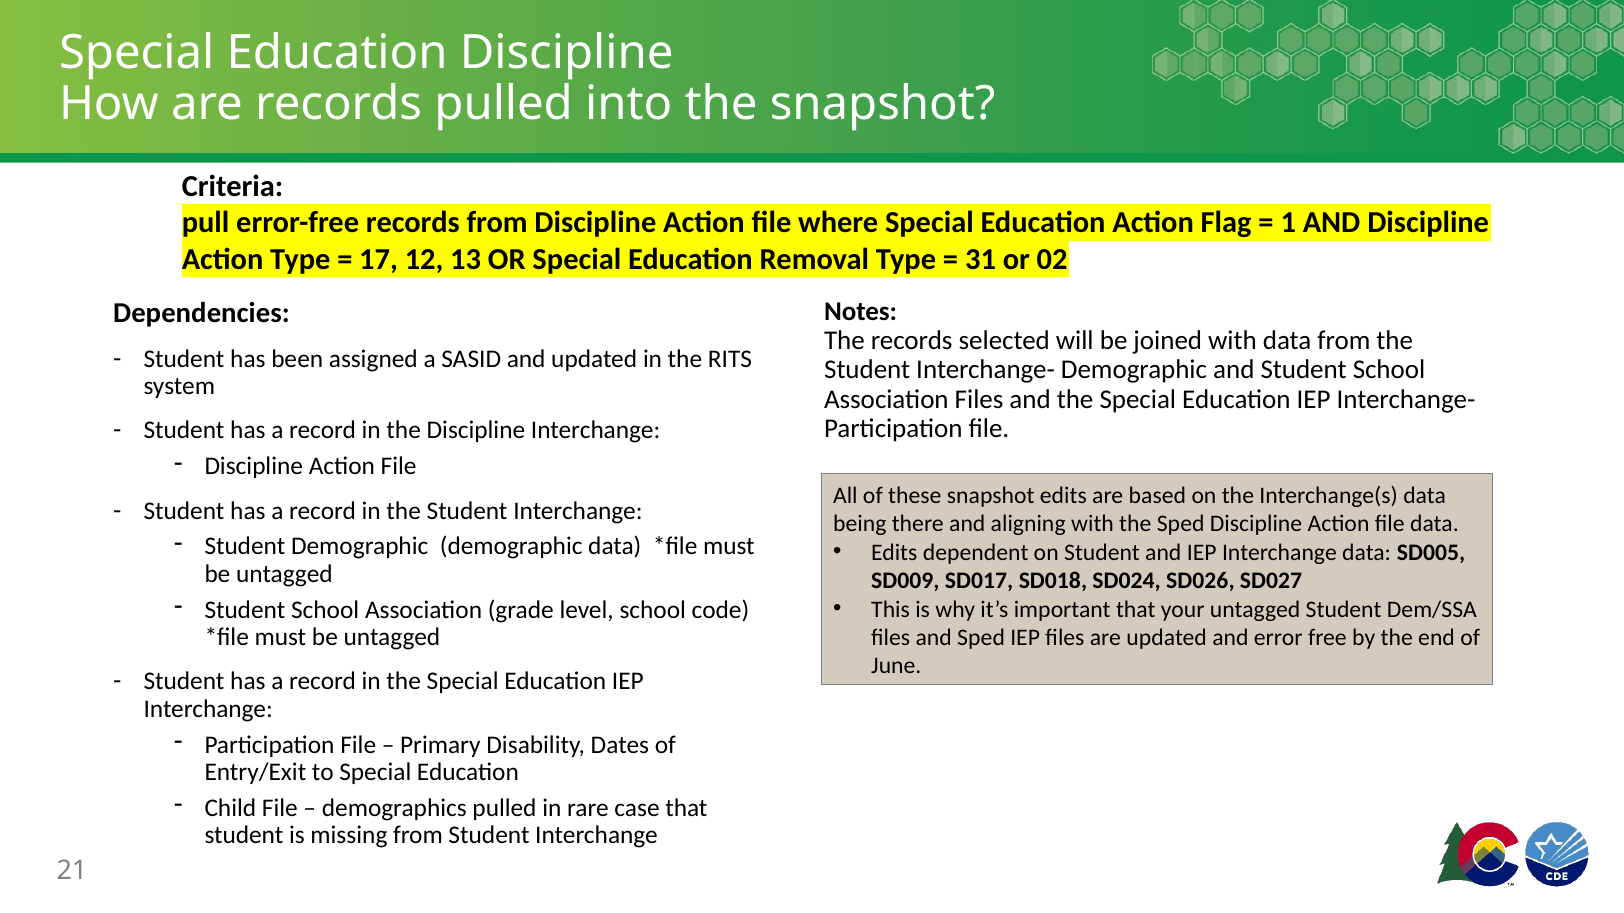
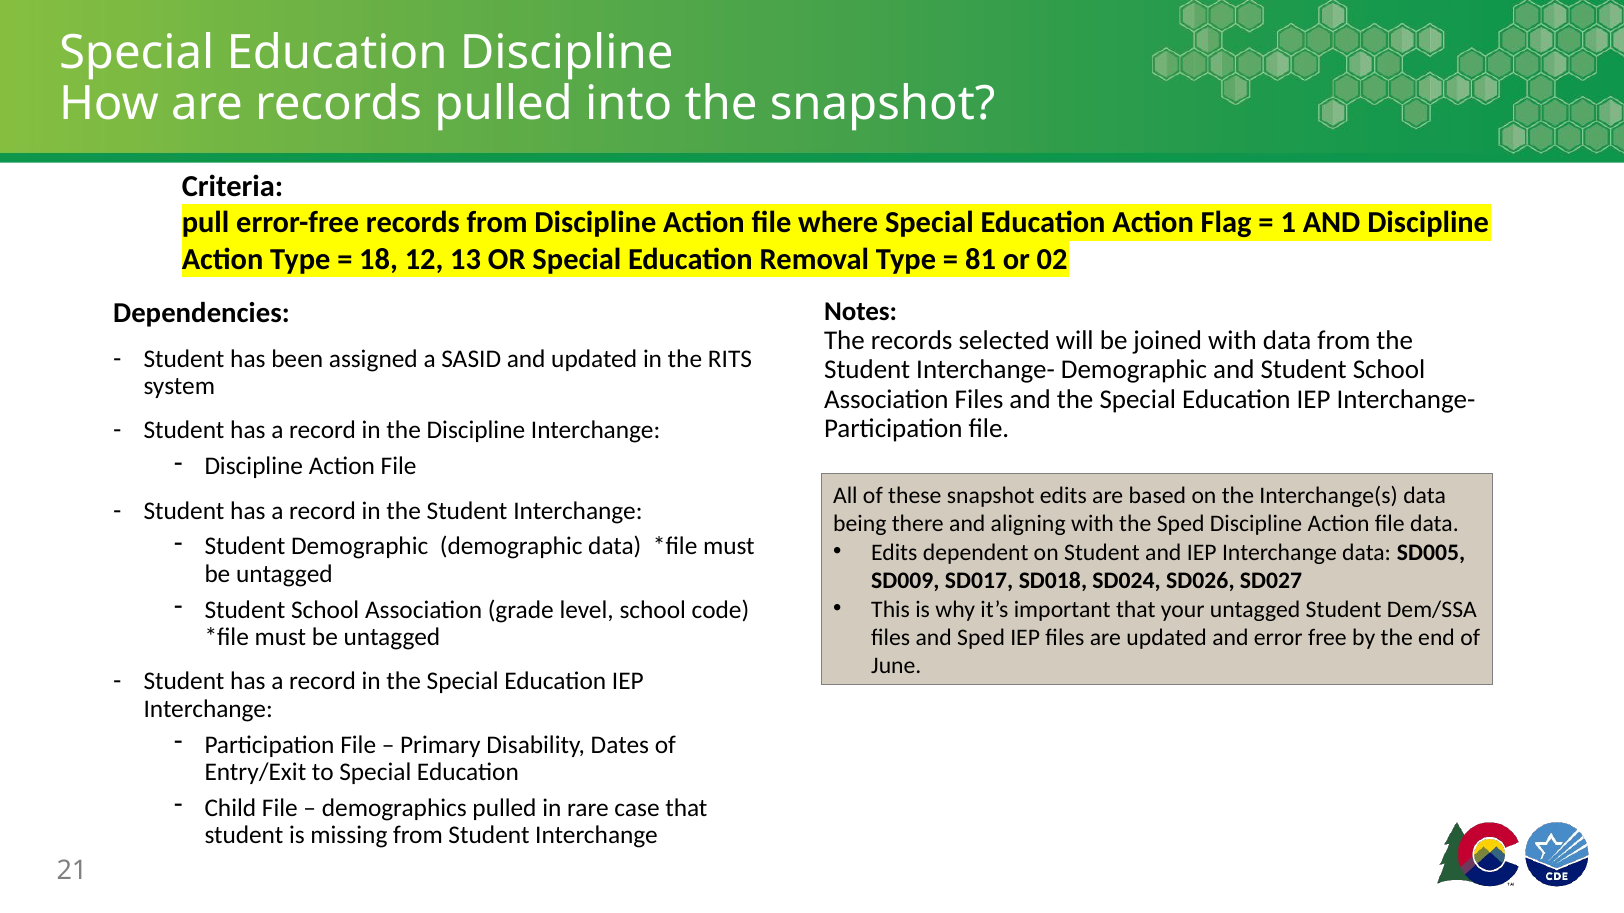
17: 17 -> 18
31: 31 -> 81
